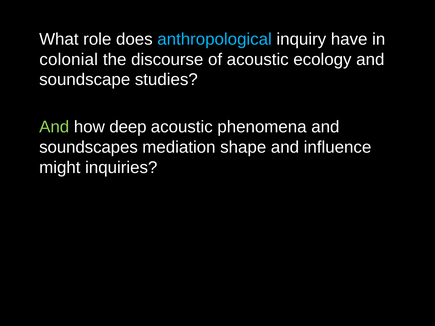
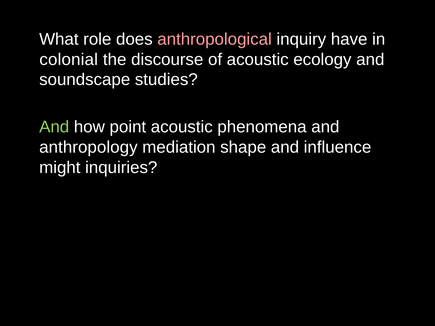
anthropological colour: light blue -> pink
deep: deep -> point
soundscapes: soundscapes -> anthropology
